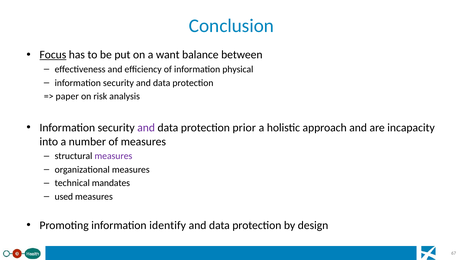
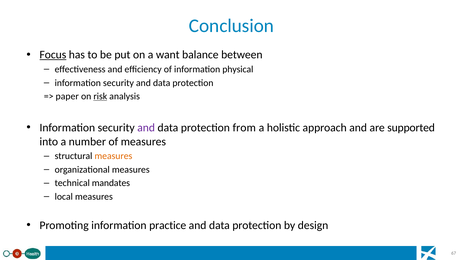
risk underline: none -> present
prior: prior -> from
incapacity: incapacity -> supported
measures at (113, 156) colour: purple -> orange
used: used -> local
identify: identify -> practice
